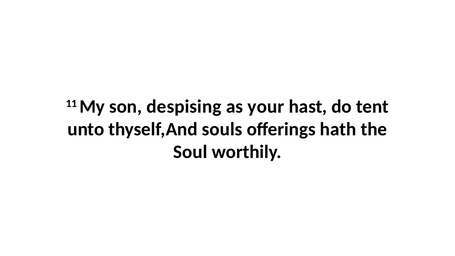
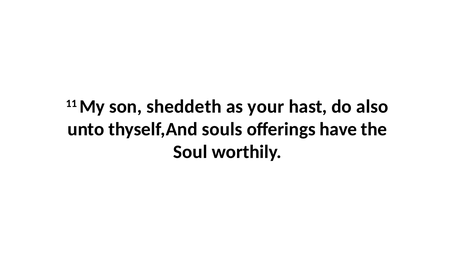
despising: despising -> sheddeth
tent: tent -> also
hath: hath -> have
